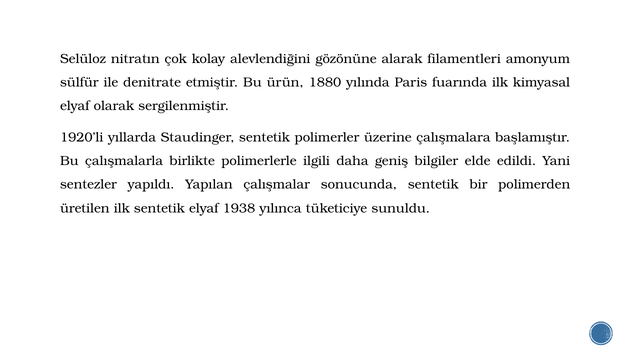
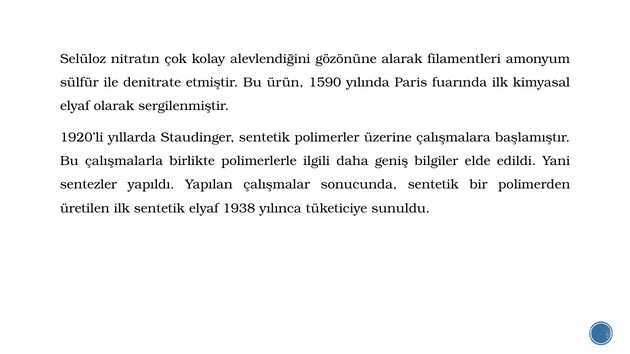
1880: 1880 -> 1590
